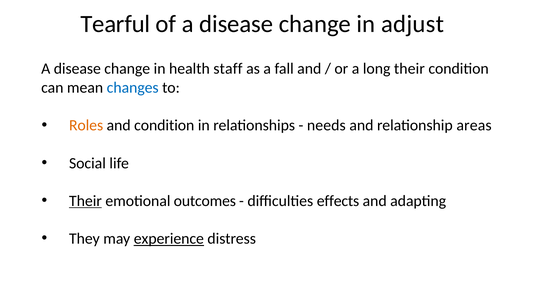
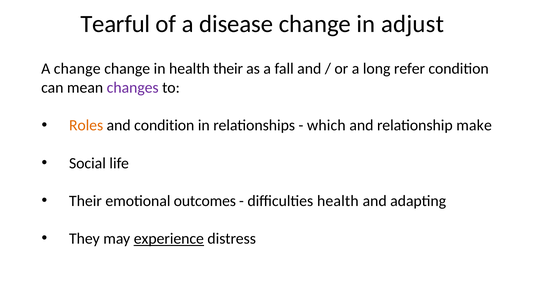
disease at (77, 69): disease -> change
health staff: staff -> their
long their: their -> refer
changes colour: blue -> purple
needs: needs -> which
areas: areas -> make
Their at (85, 201) underline: present -> none
difficulties effects: effects -> health
